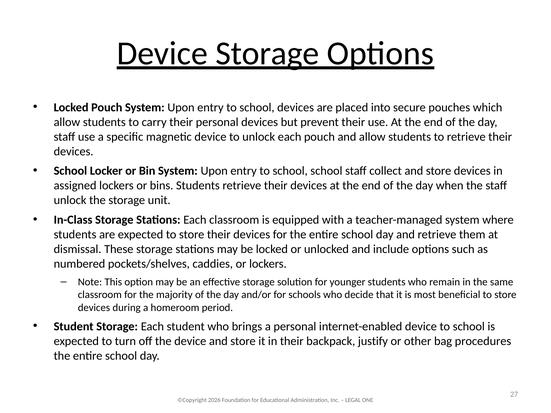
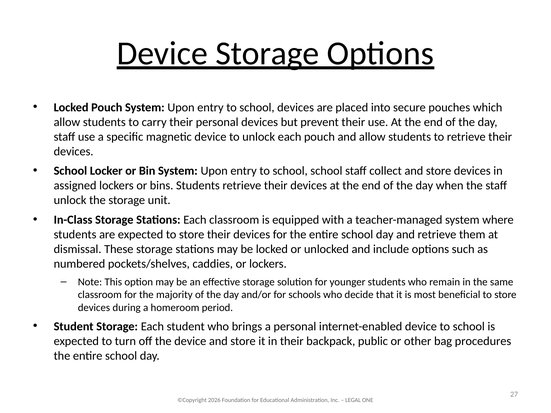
justify: justify -> public
